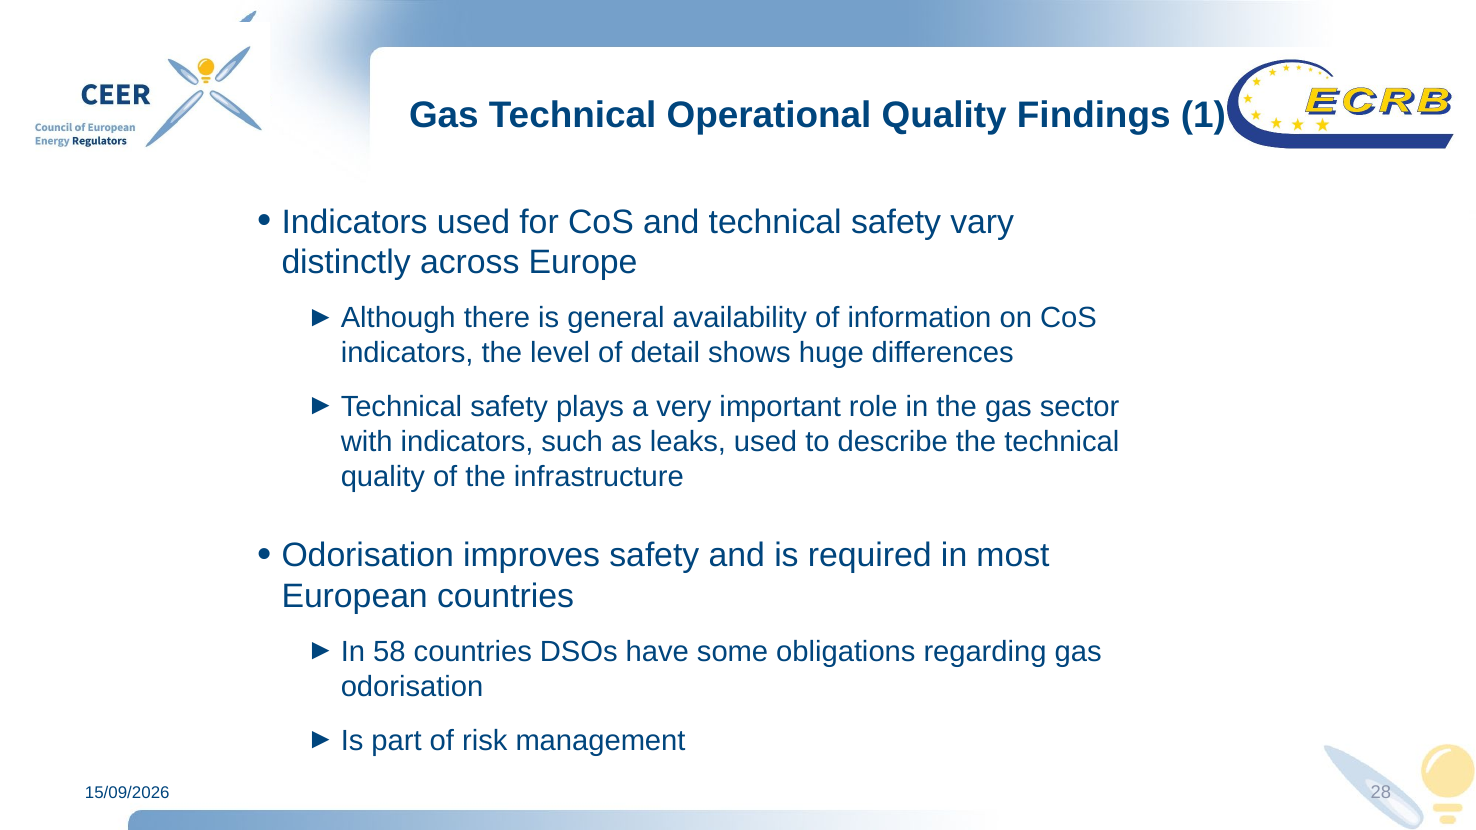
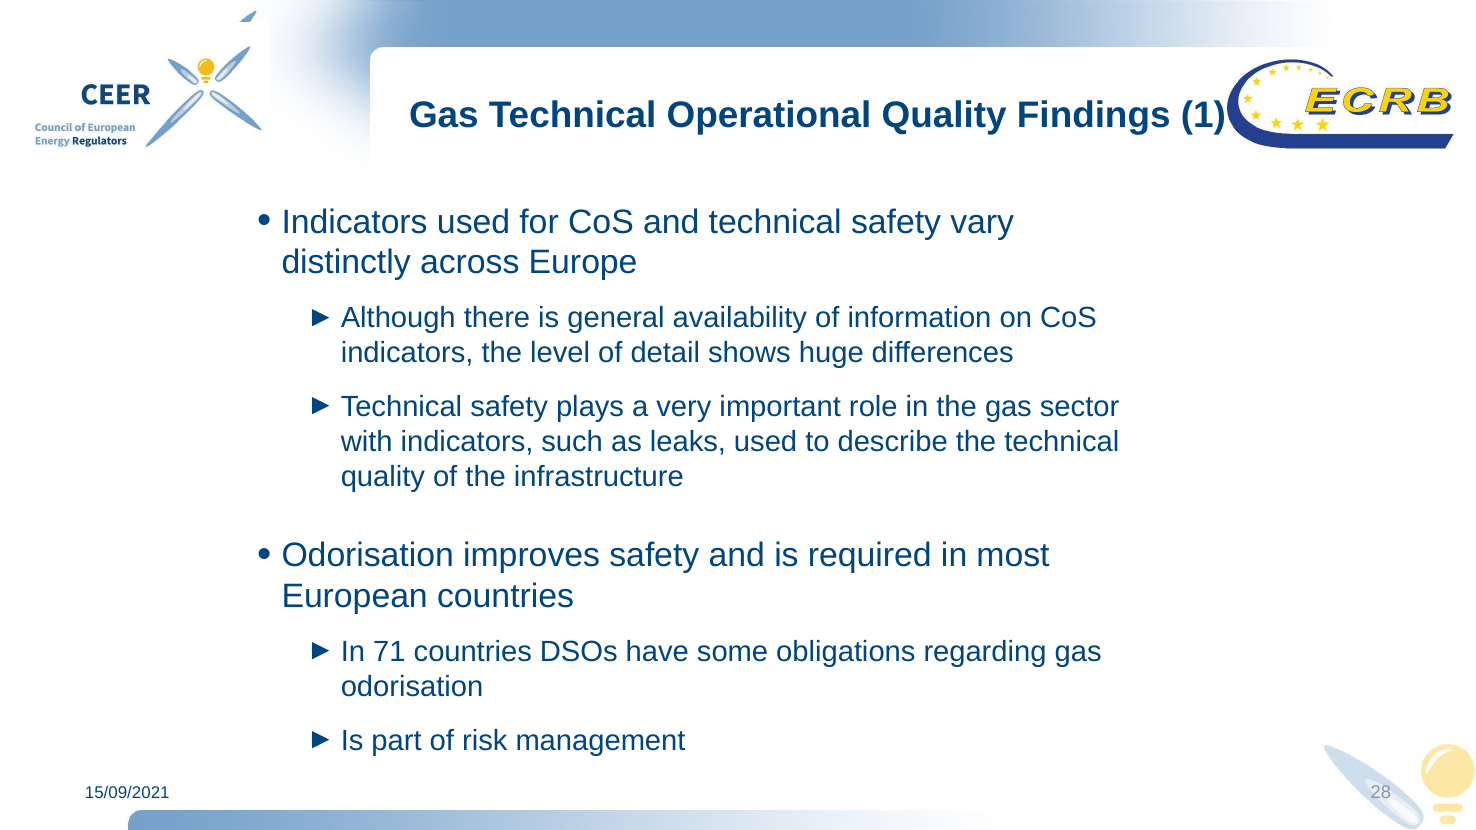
58: 58 -> 71
15/09/2026: 15/09/2026 -> 15/09/2021
